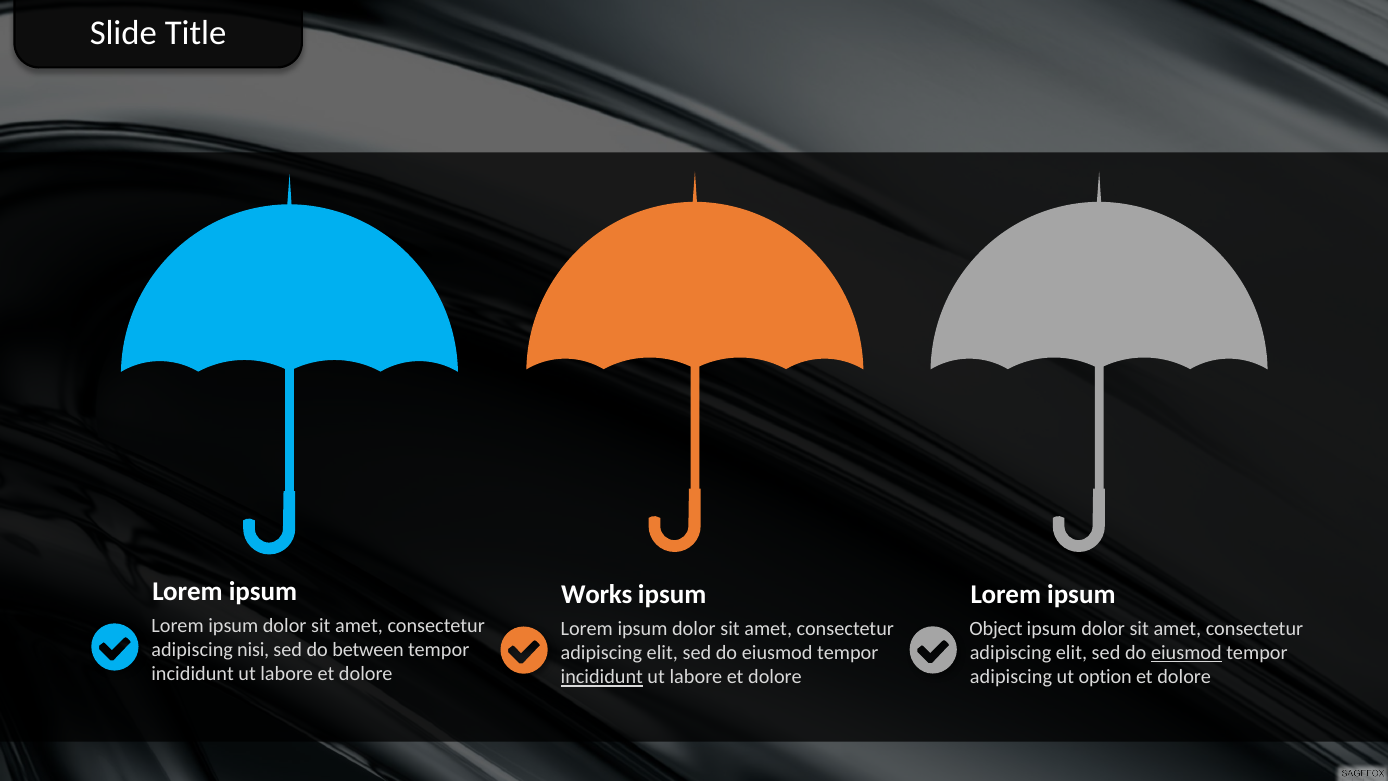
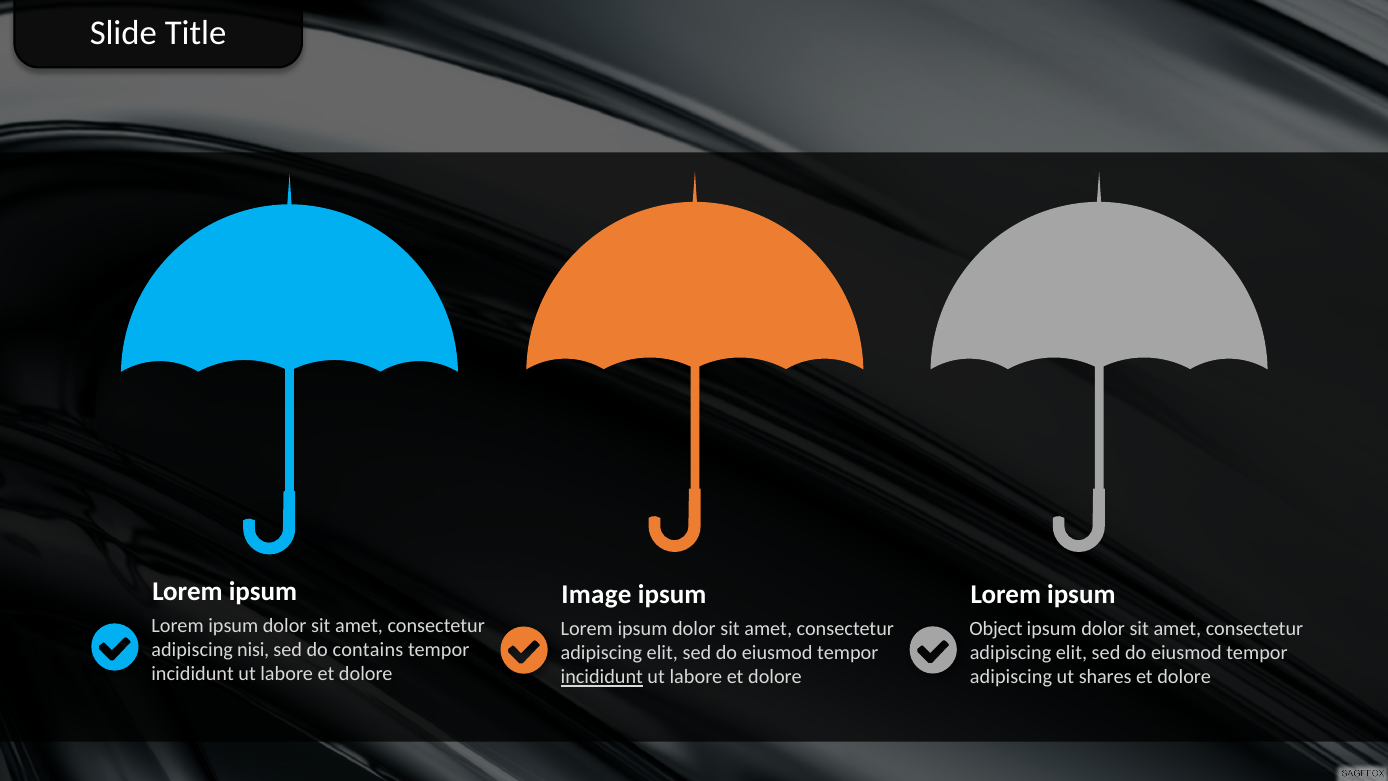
Works: Works -> Image
between: between -> contains
eiusmod at (1186, 653) underline: present -> none
option: option -> shares
